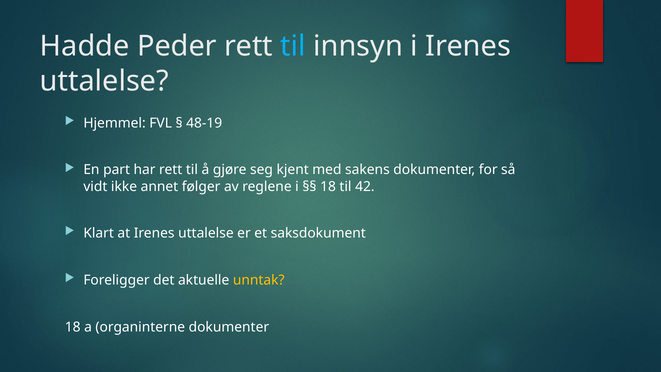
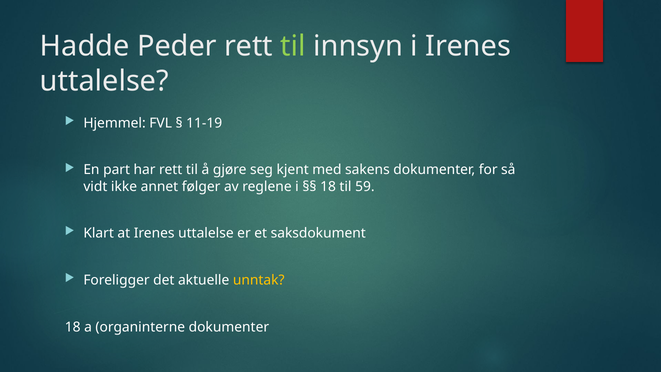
til at (293, 46) colour: light blue -> light green
48-19: 48-19 -> 11-19
42: 42 -> 59
